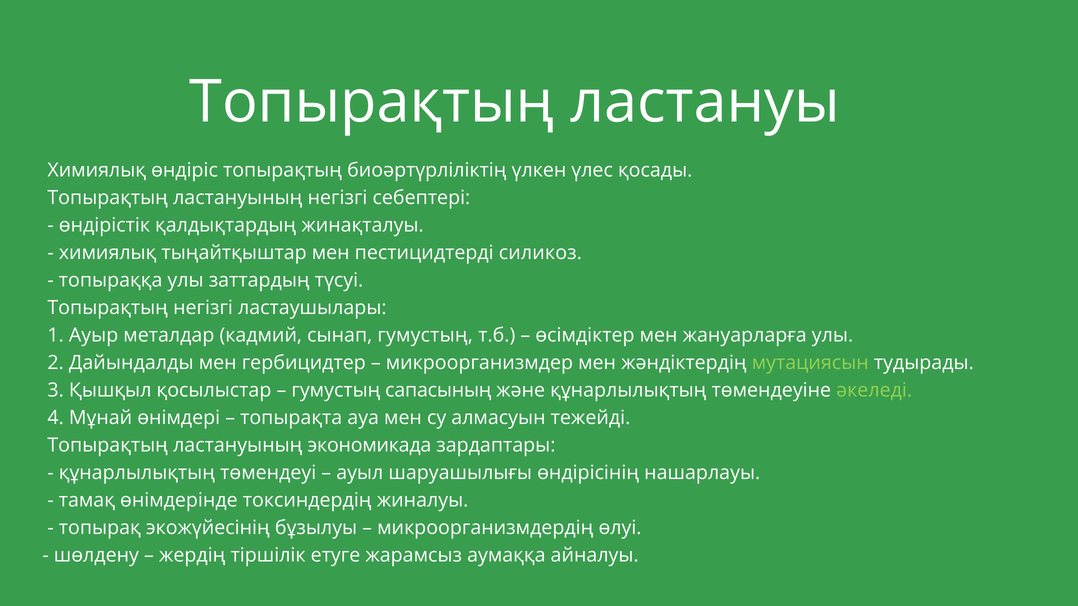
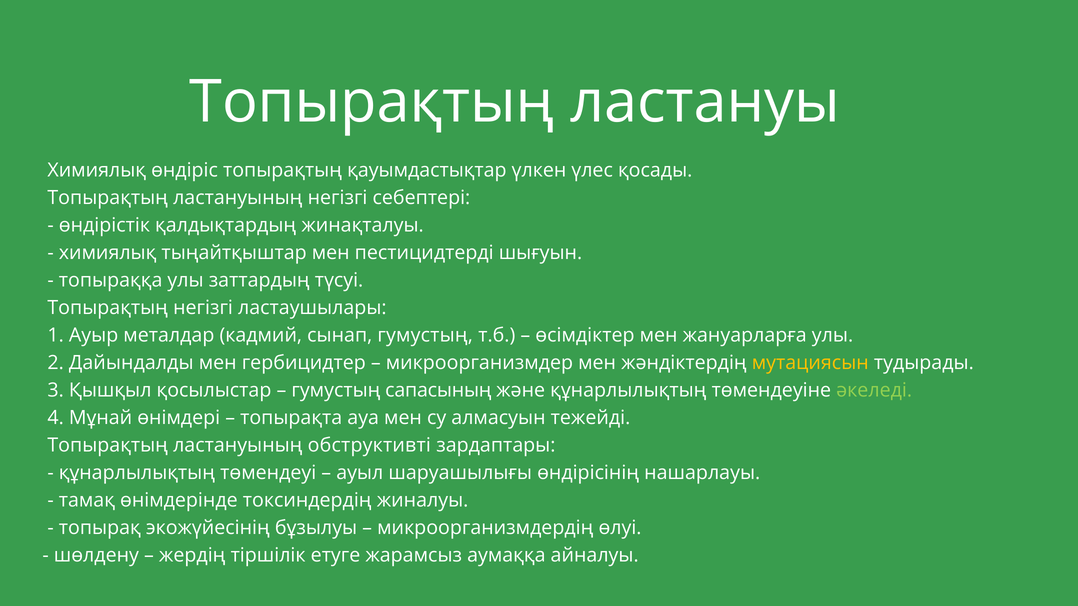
биоәртүрліліктің: биоәртүрліліктің -> қауымдастықтар
силикоз: силикоз -> шығуын
мутациясын colour: light green -> yellow
экономикада: экономикада -> обструктивті
